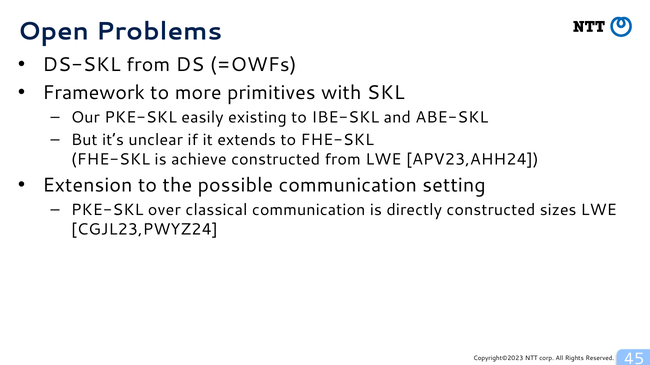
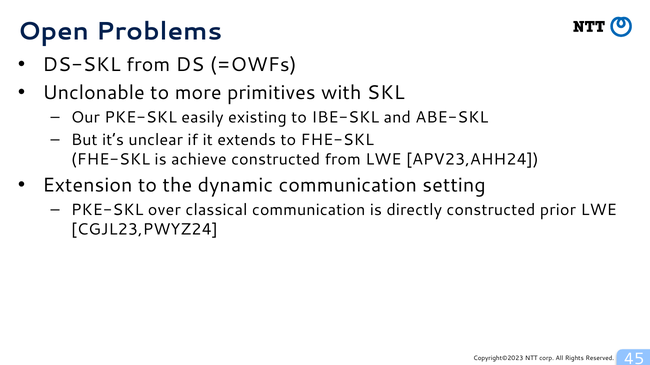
Framework: Framework -> Unclonable
possible: possible -> dynamic
sizes: sizes -> prior
